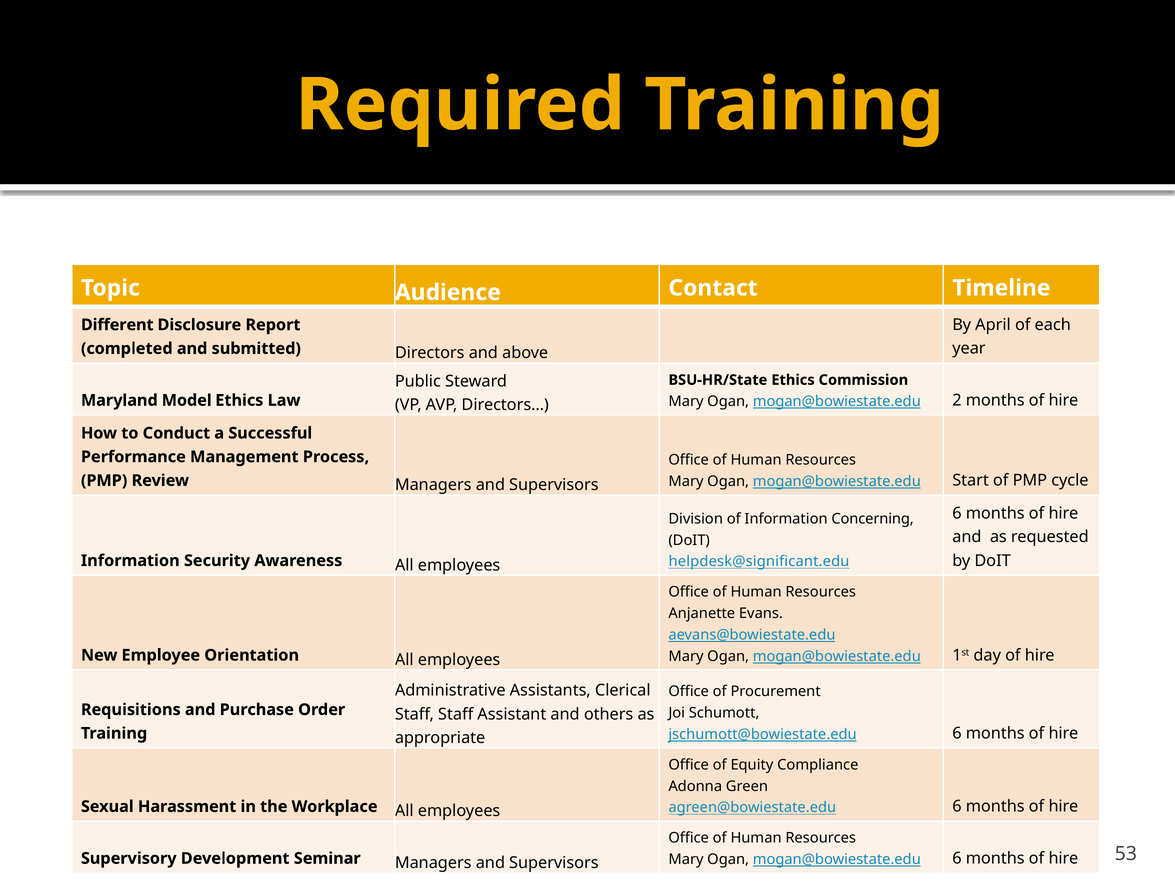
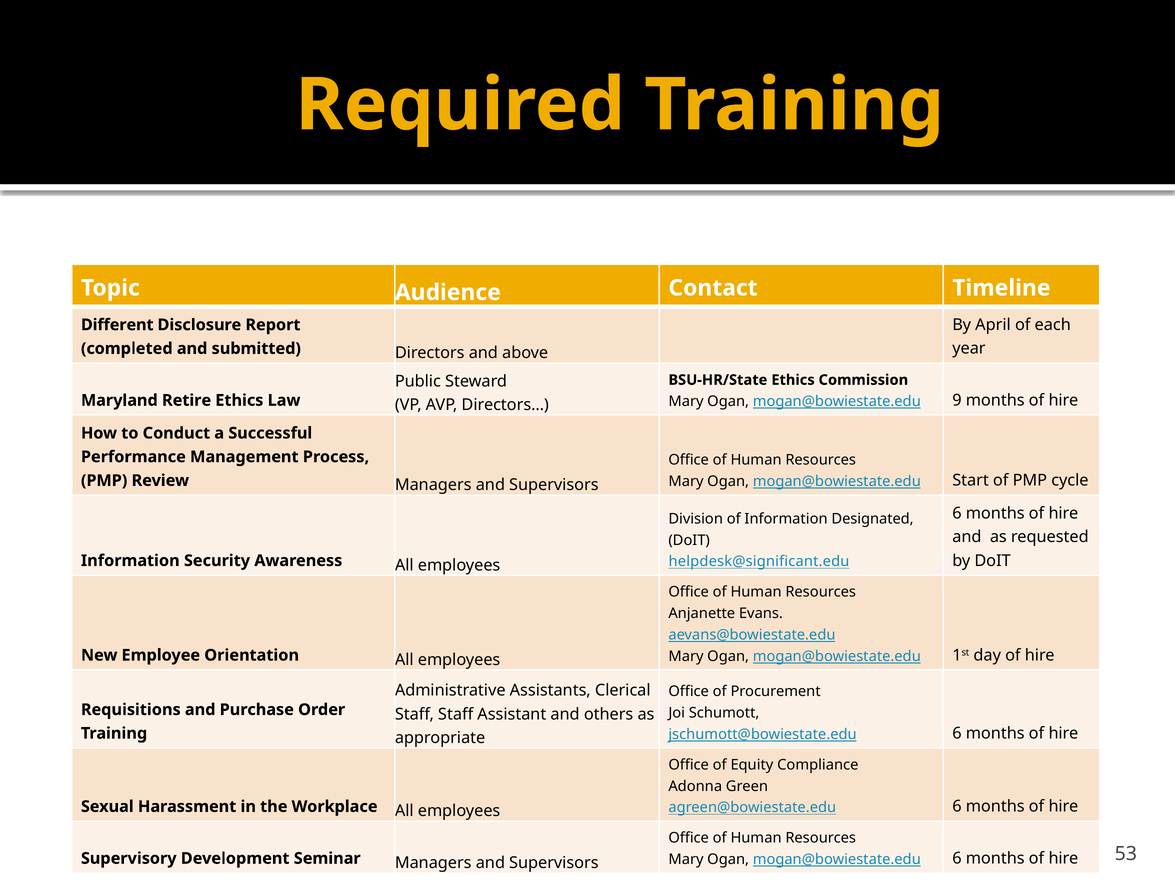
2: 2 -> 9
Model: Model -> Retire
Concerning: Concerning -> Designated
